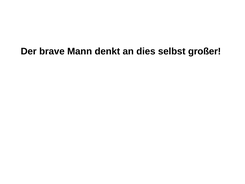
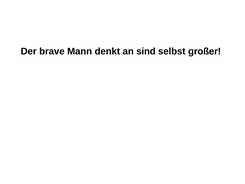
dies: dies -> sind
